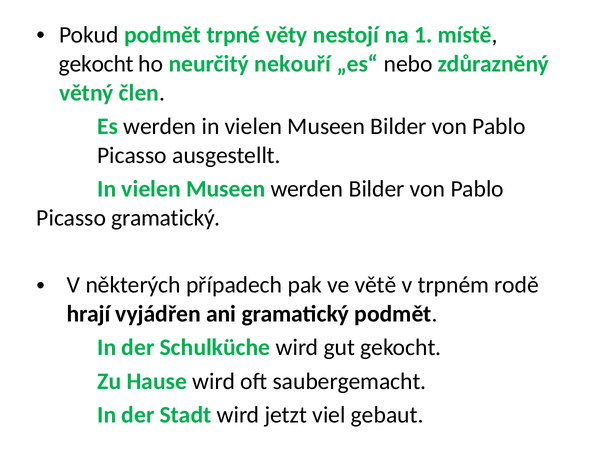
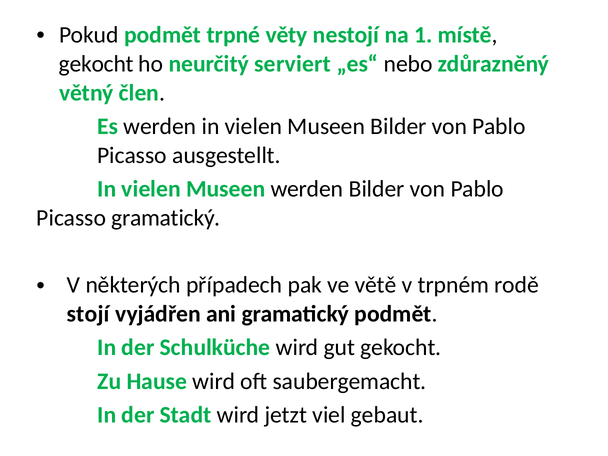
nekouří: nekouří -> serviert
hrají: hrají -> stojí
